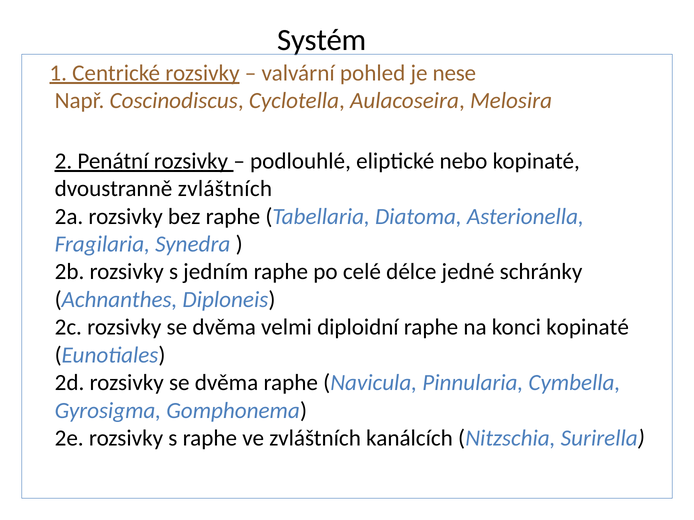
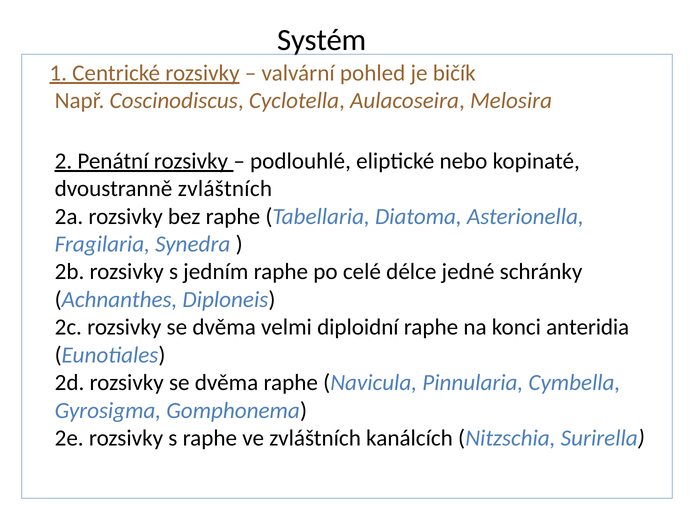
nese: nese -> bičík
konci kopinaté: kopinaté -> anteridia
